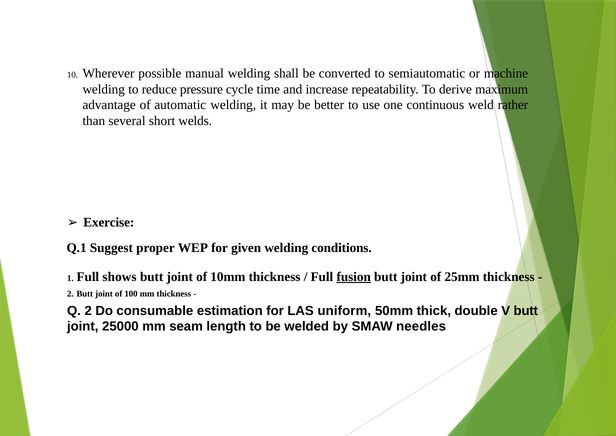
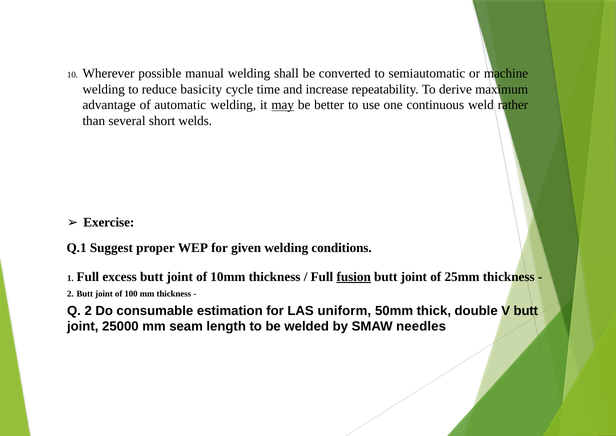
pressure: pressure -> basicity
may underline: none -> present
shows: shows -> excess
